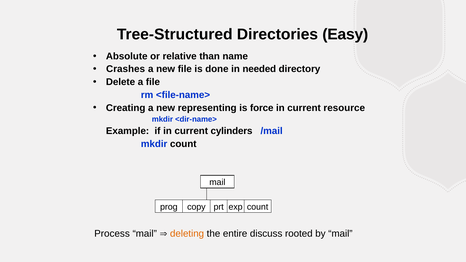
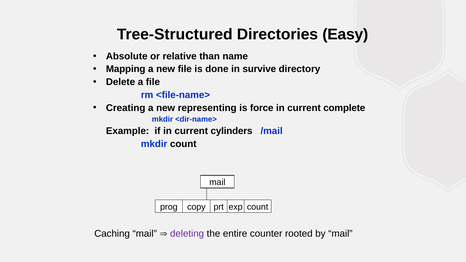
Crashes: Crashes -> Mapping
needed: needed -> survive
resource: resource -> complete
Process: Process -> Caching
deleting colour: orange -> purple
discuss: discuss -> counter
